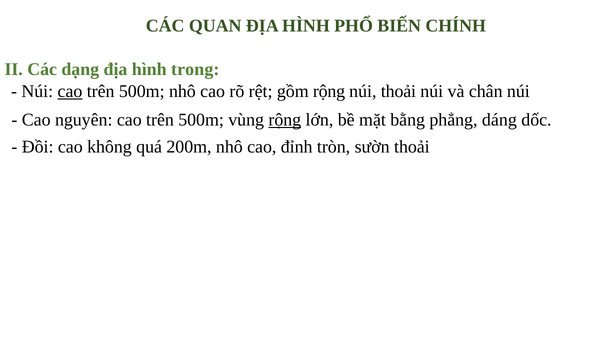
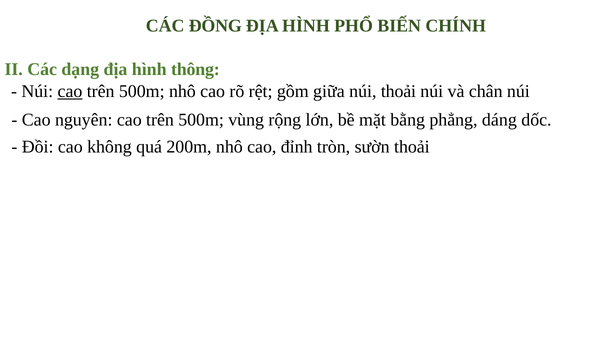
QUAN: QUAN -> ĐỒNG
trong: trong -> thông
gồm rộng: rộng -> giữa
rộng at (285, 120) underline: present -> none
